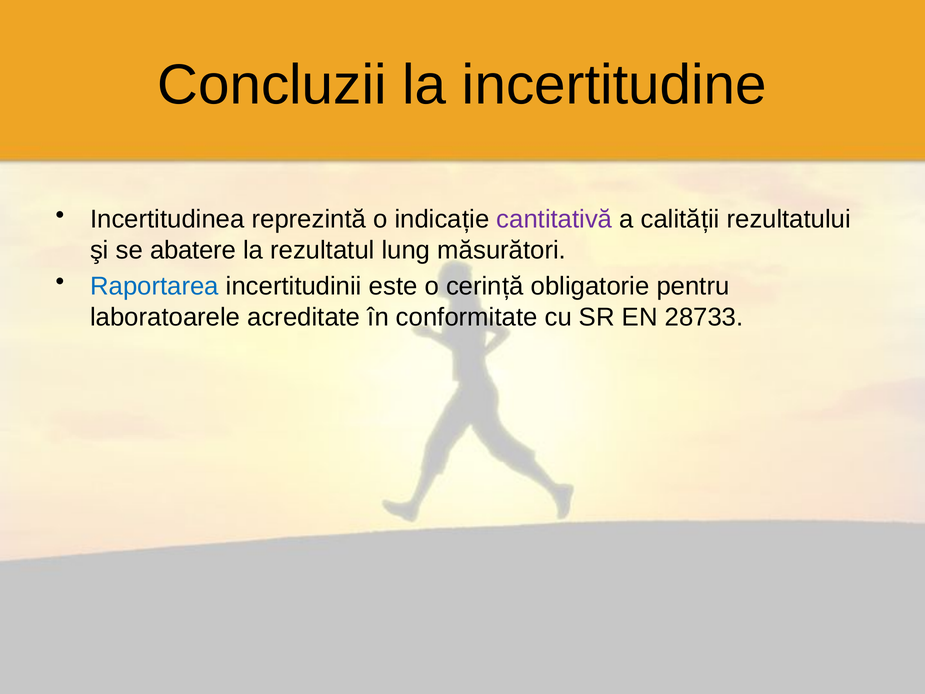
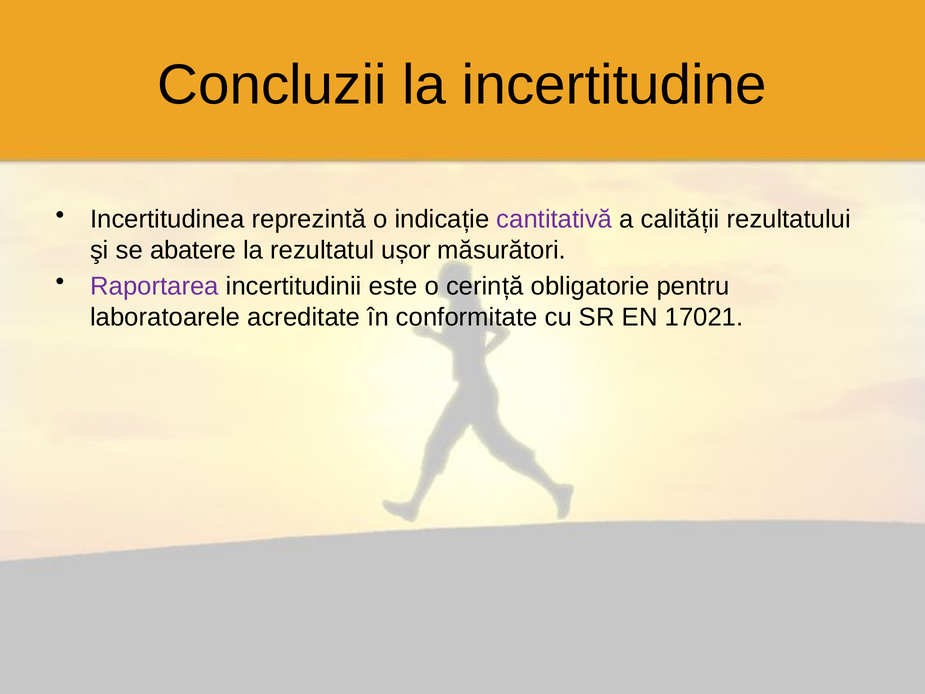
lung: lung -> ușor
Raportarea colour: blue -> purple
28733: 28733 -> 17021
